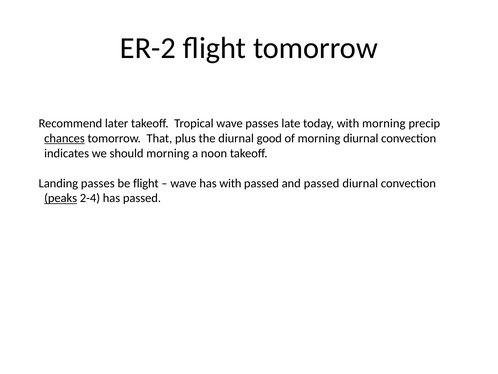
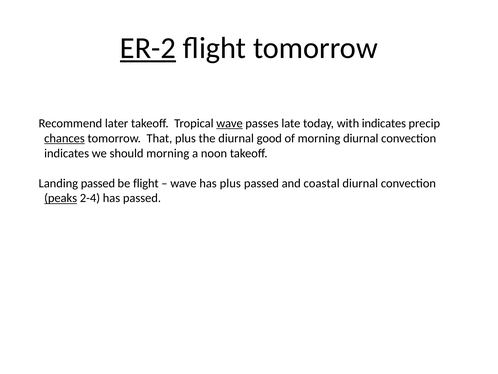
ER-2 underline: none -> present
wave at (230, 123) underline: none -> present
with morning: morning -> indicates
Landing passes: passes -> passed
has with: with -> plus
and passed: passed -> coastal
